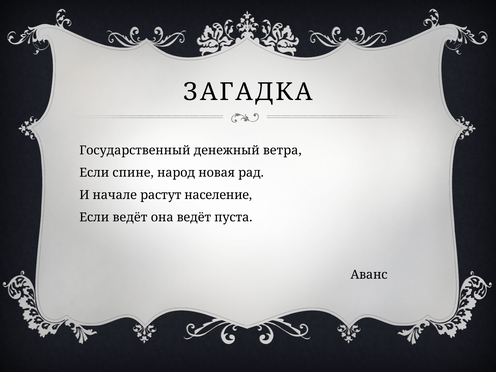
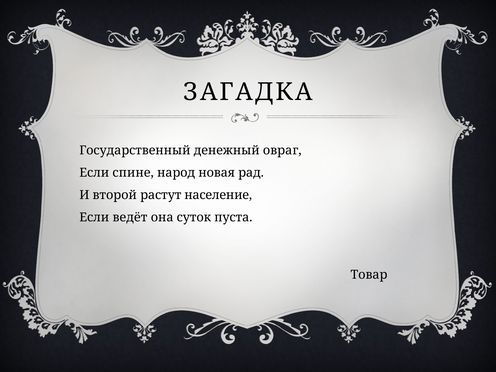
ветра: ветра -> овраг
начале: начале -> второй
она ведёт: ведёт -> суток
Аванс: Аванс -> Товар
